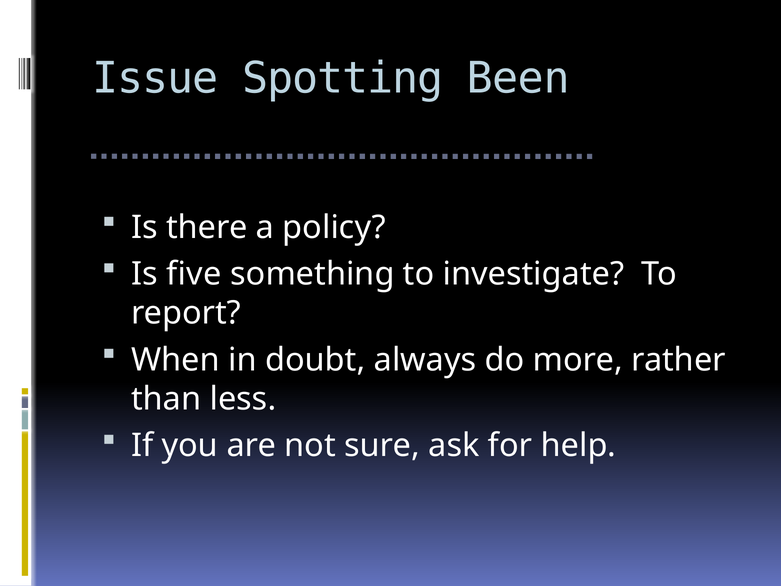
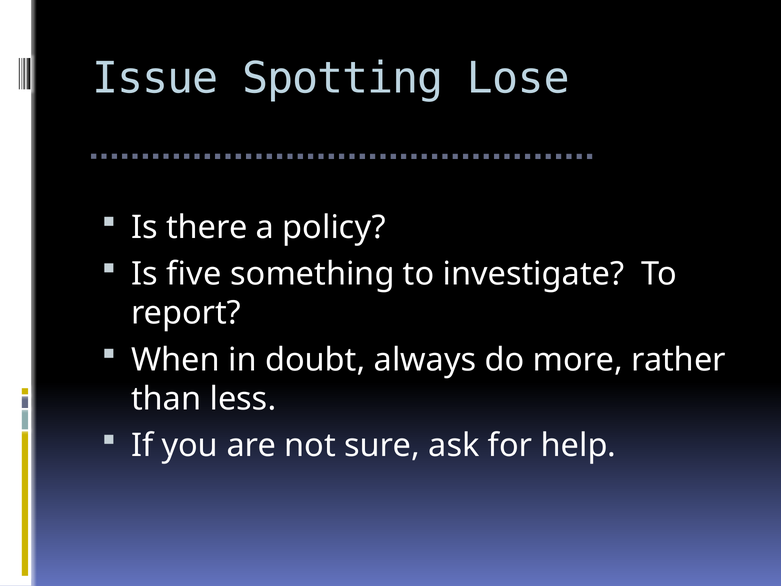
Been: Been -> Lose
